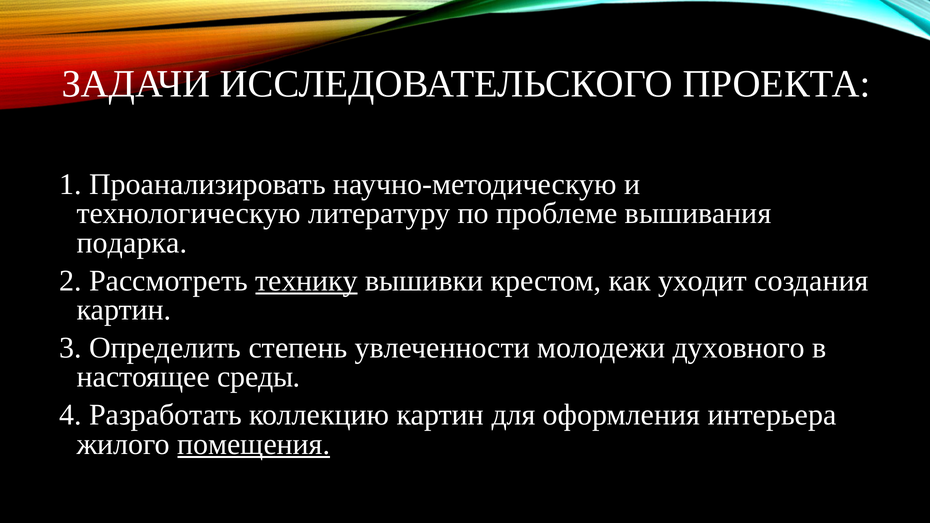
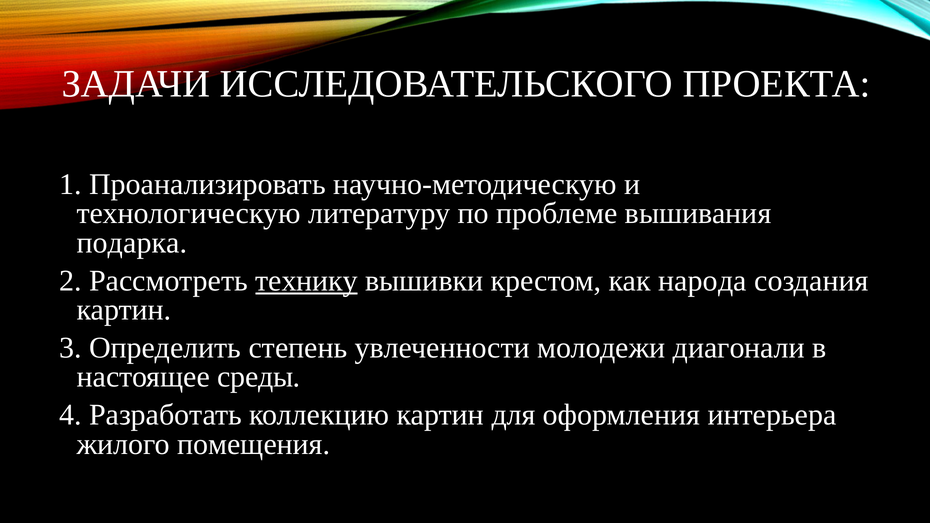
уходит: уходит -> народа
духовного: духовного -> диагонали
помещения underline: present -> none
